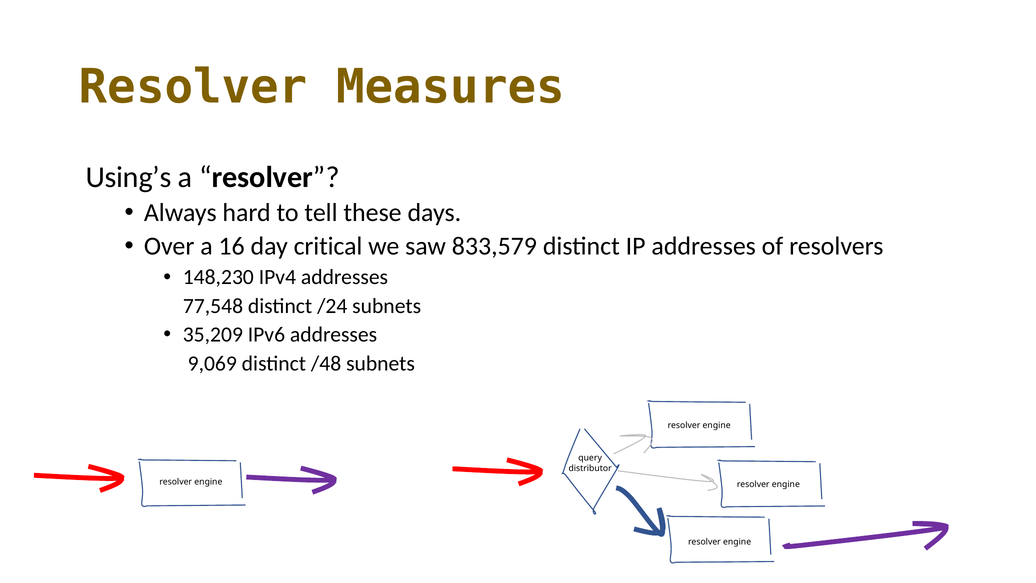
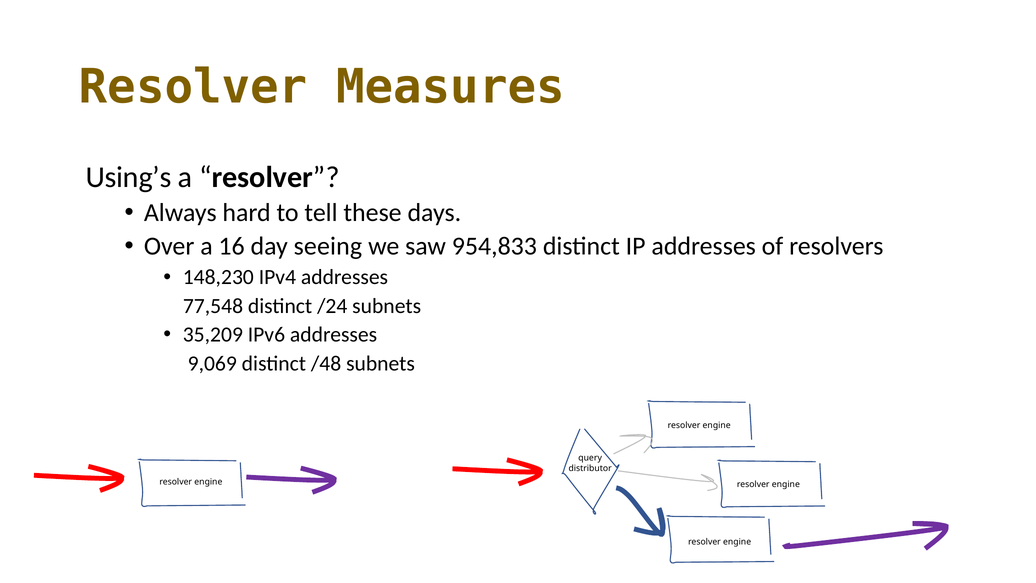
critical: critical -> seeing
833,579: 833,579 -> 954,833
